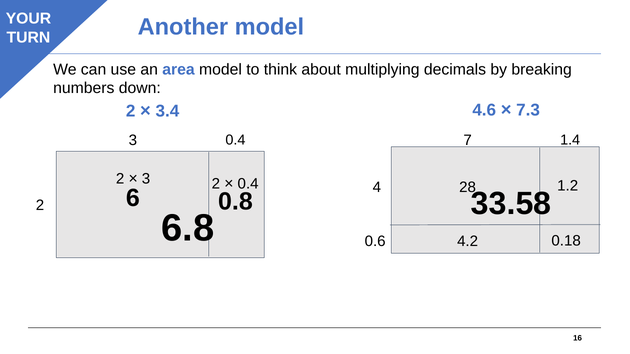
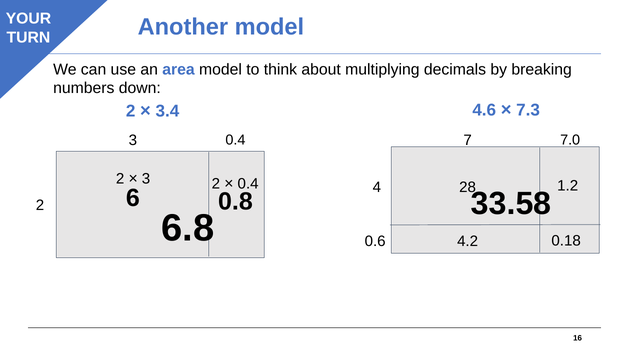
1.4: 1.4 -> 7.0
